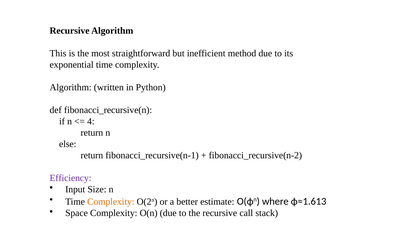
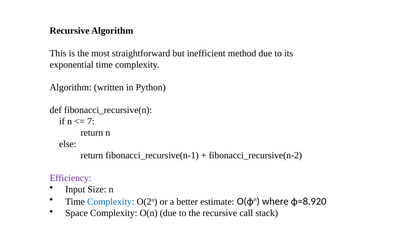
4: 4 -> 7
Complexity at (111, 202) colour: orange -> blue
ϕ≈1.613: ϕ≈1.613 -> ϕ≈8.920
